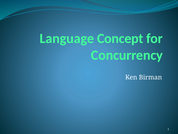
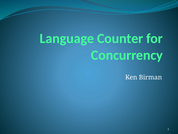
Concept: Concept -> Counter
